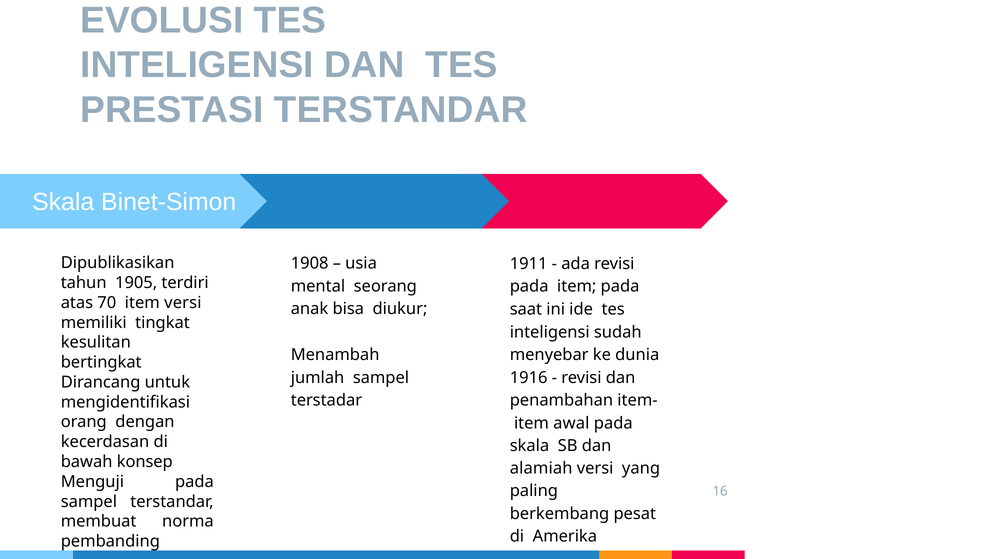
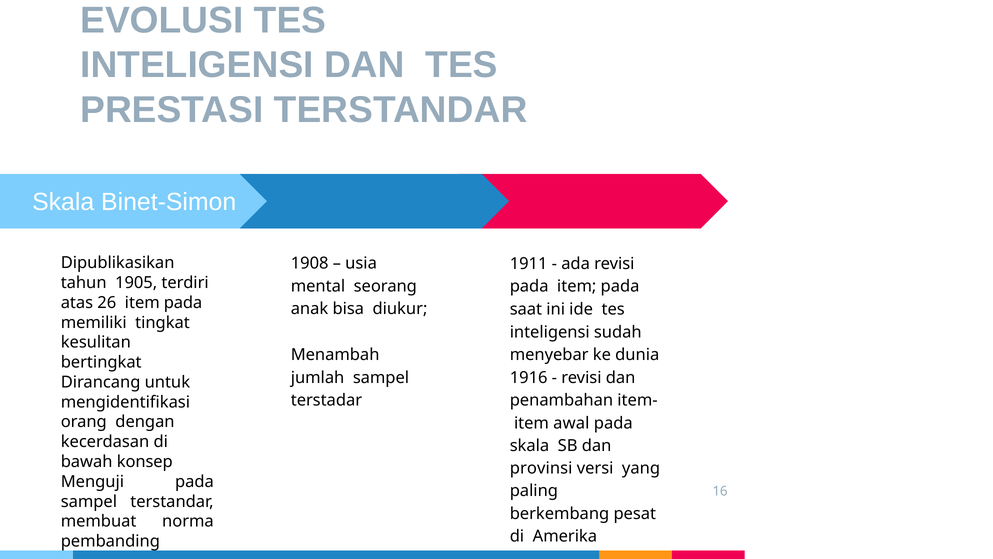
70: 70 -> 26
versi at (183, 302): versi -> pada
alamiah: alamiah -> provinsi
